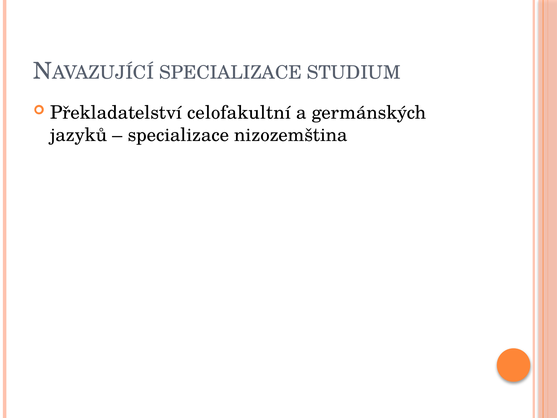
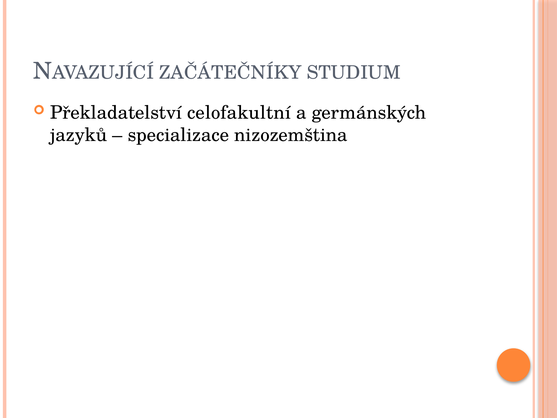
SPECIALIZACE at (230, 73): SPECIALIZACE -> ZAČÁTEČNÍKY
